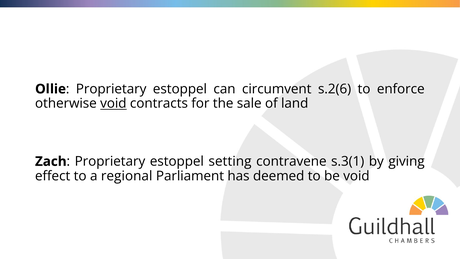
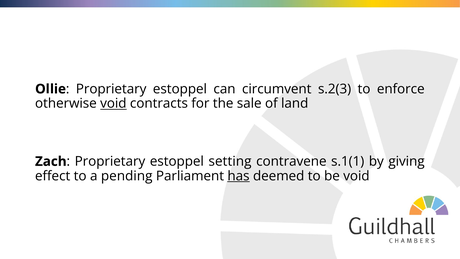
s.2(6: s.2(6 -> s.2(3
s.3(1: s.3(1 -> s.1(1
regional: regional -> pending
has underline: none -> present
